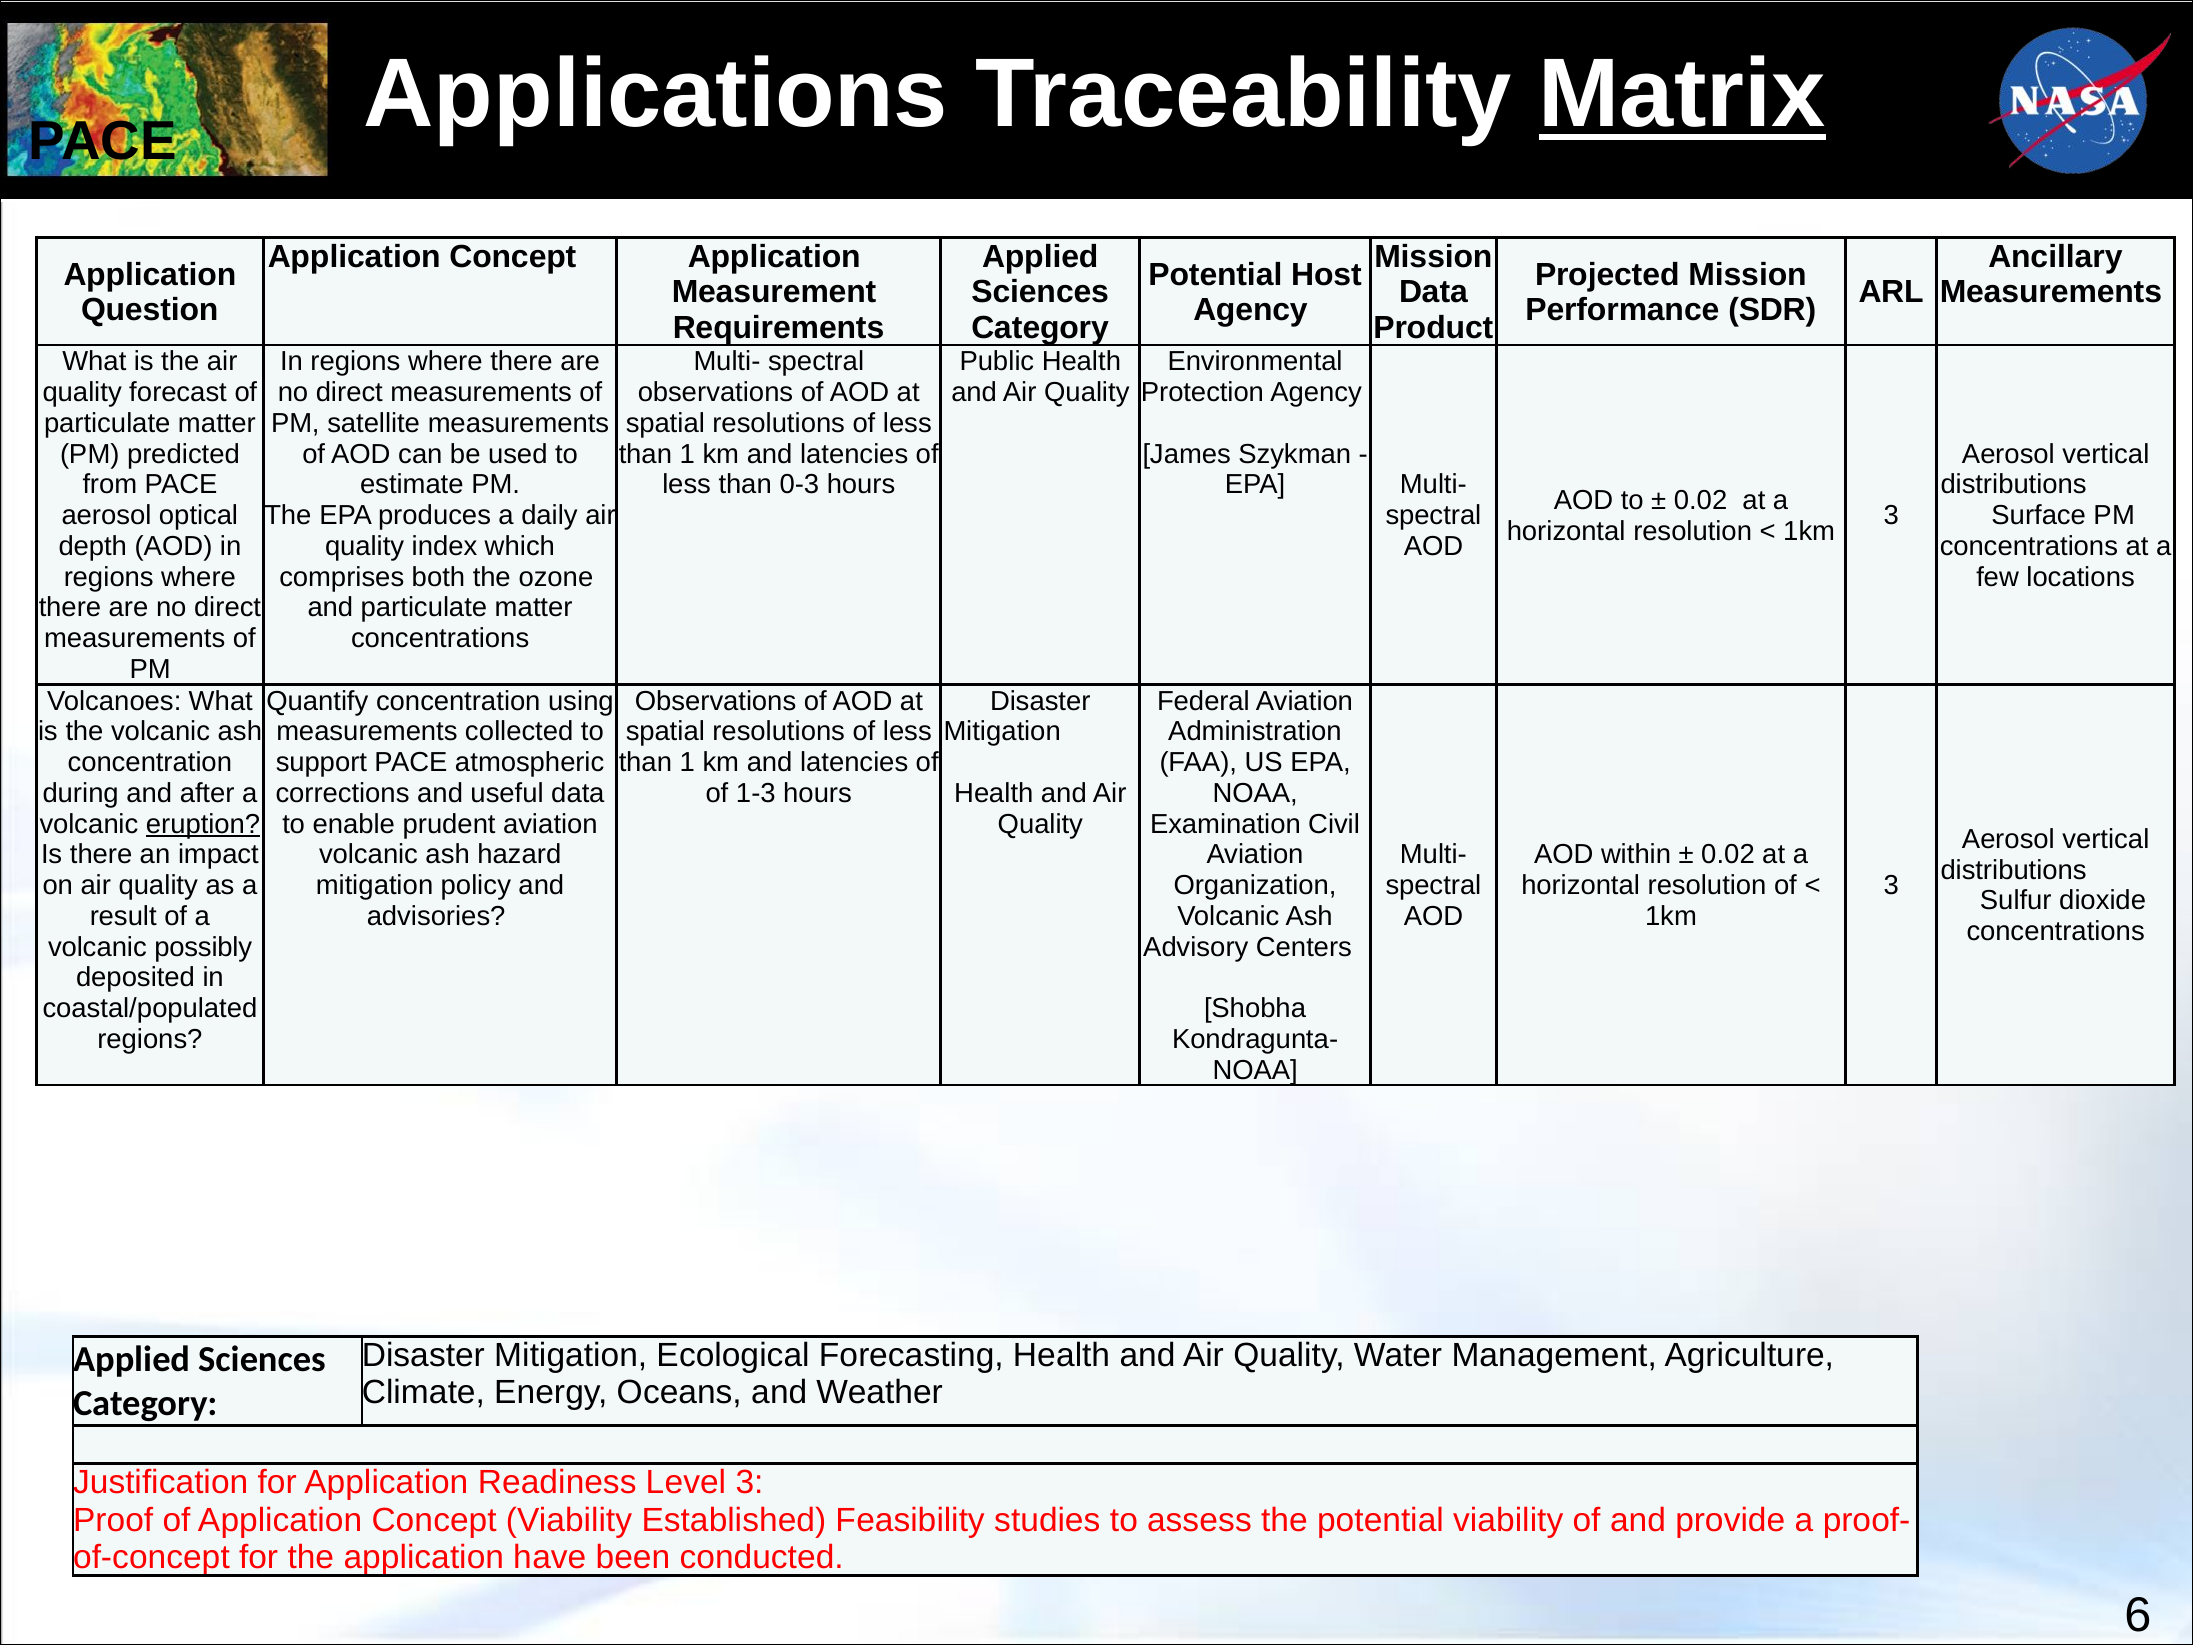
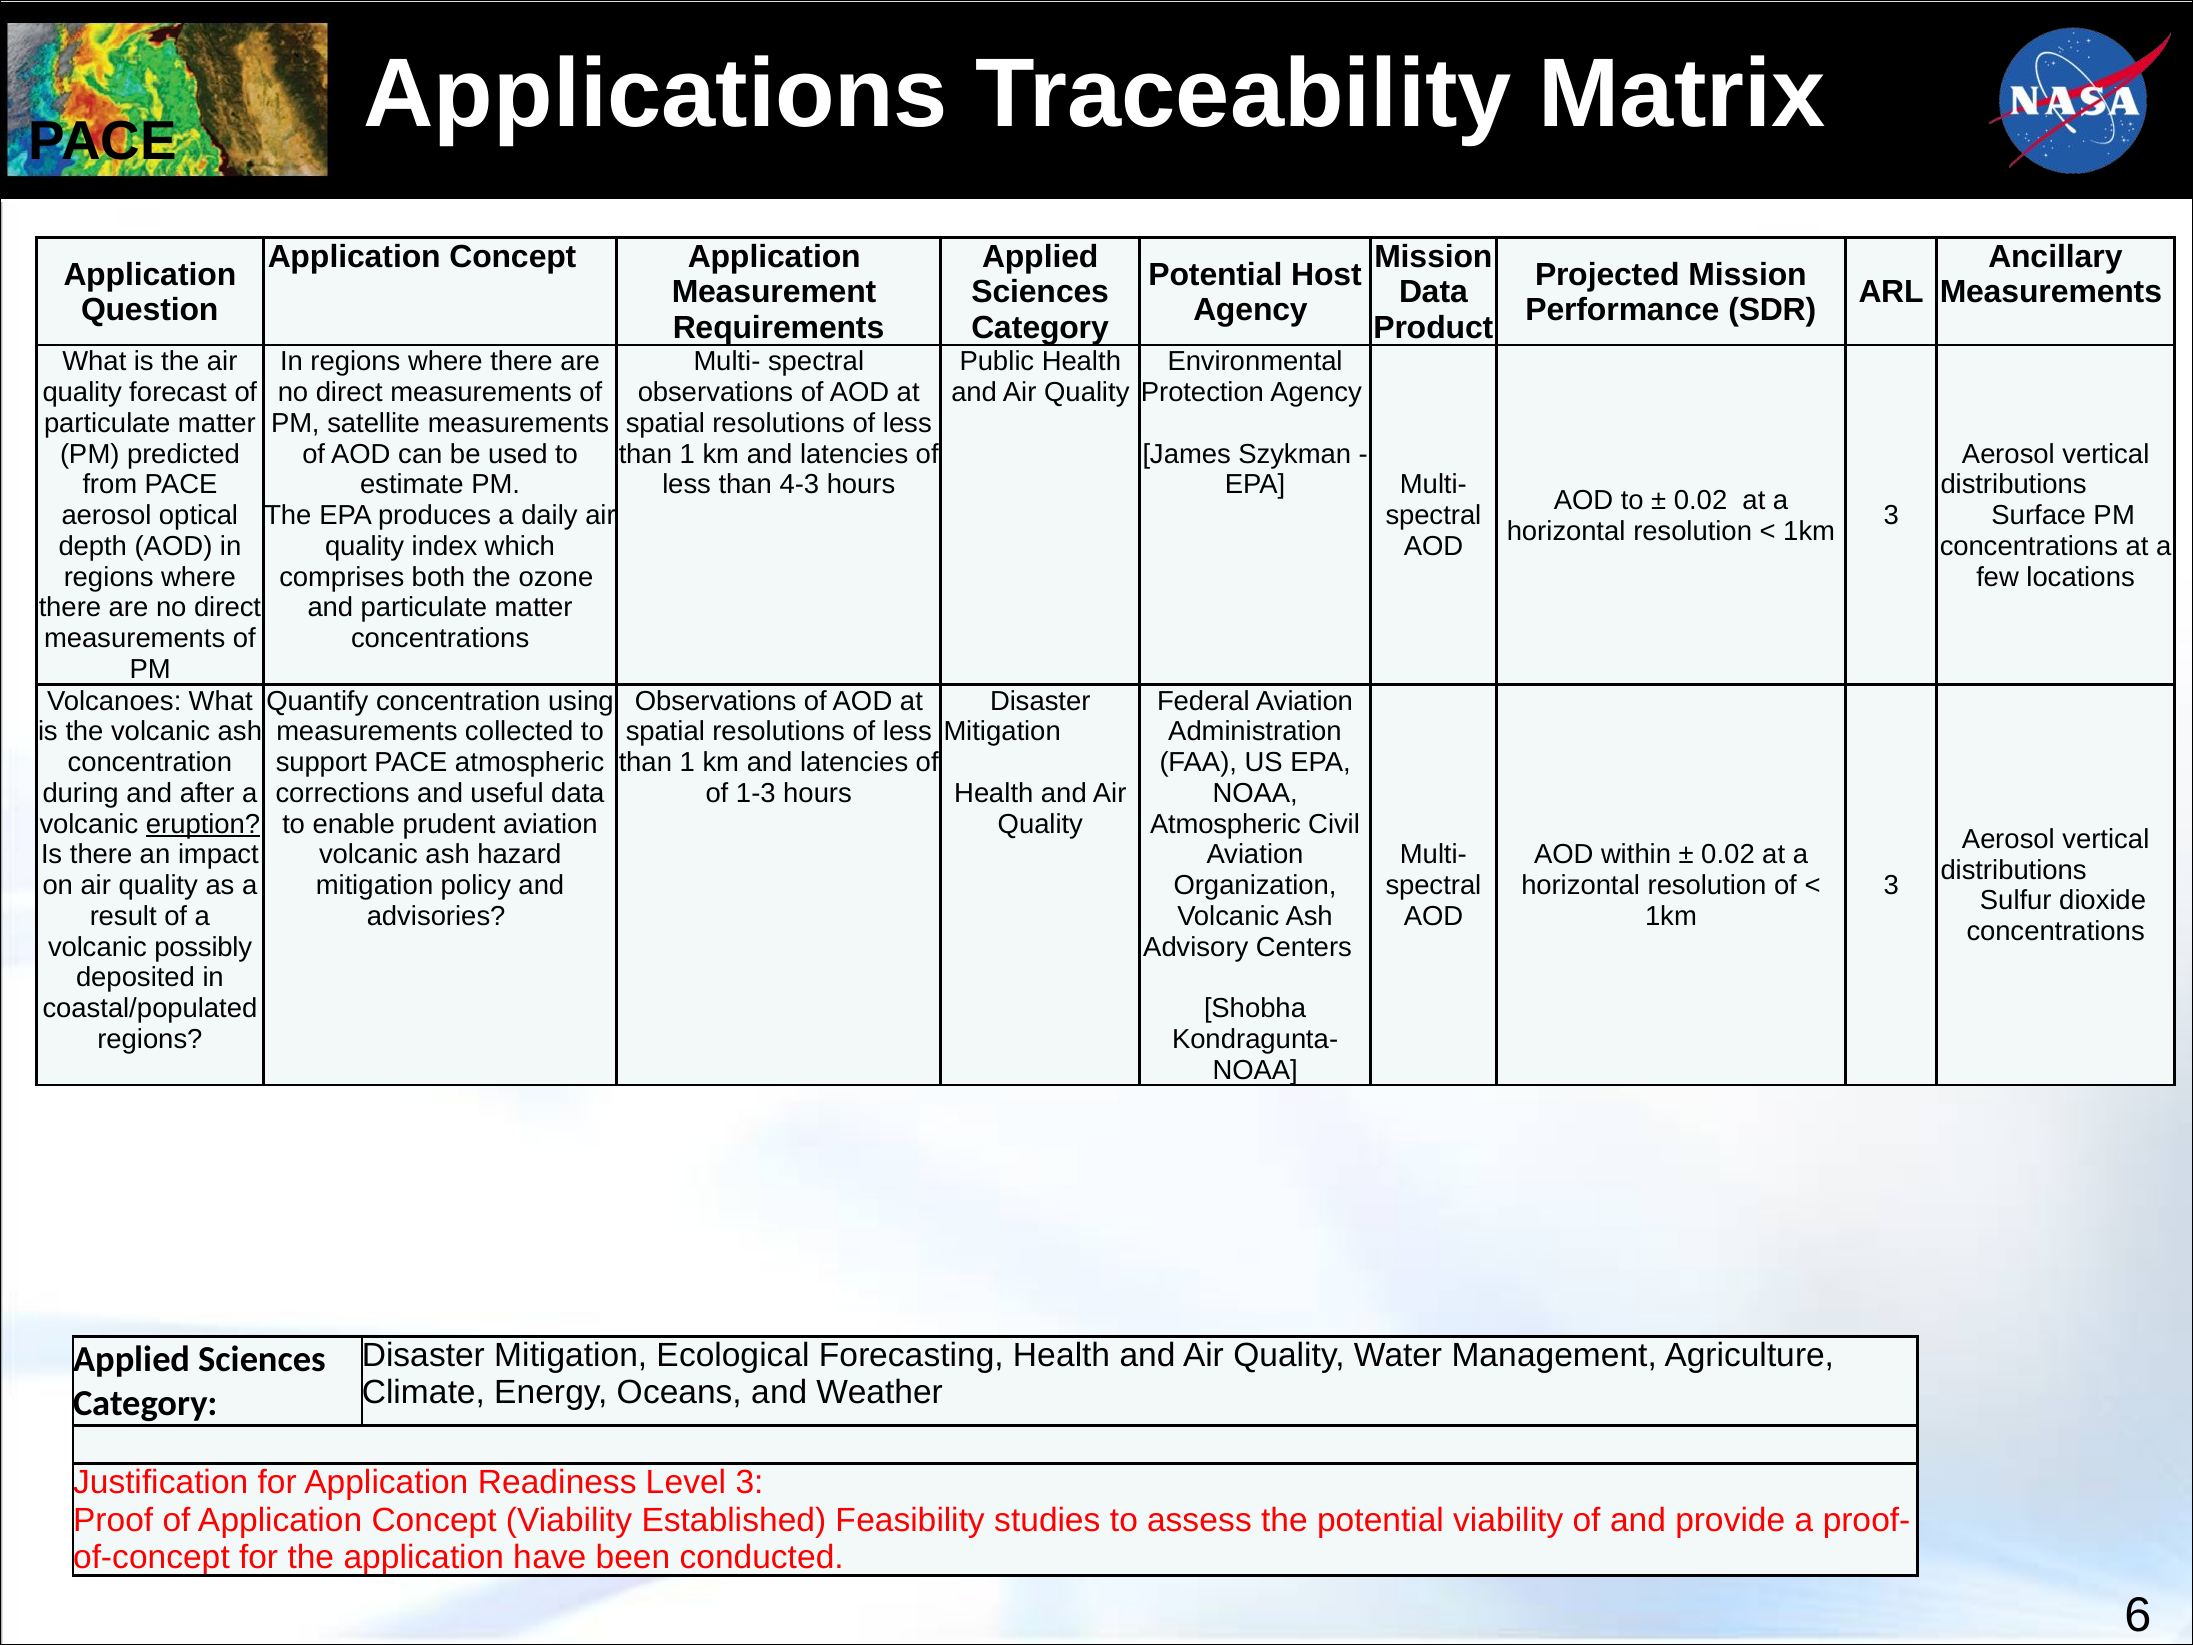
Matrix underline: present -> none
0-3: 0-3 -> 4-3
Examination at (1225, 824): Examination -> Atmospheric
